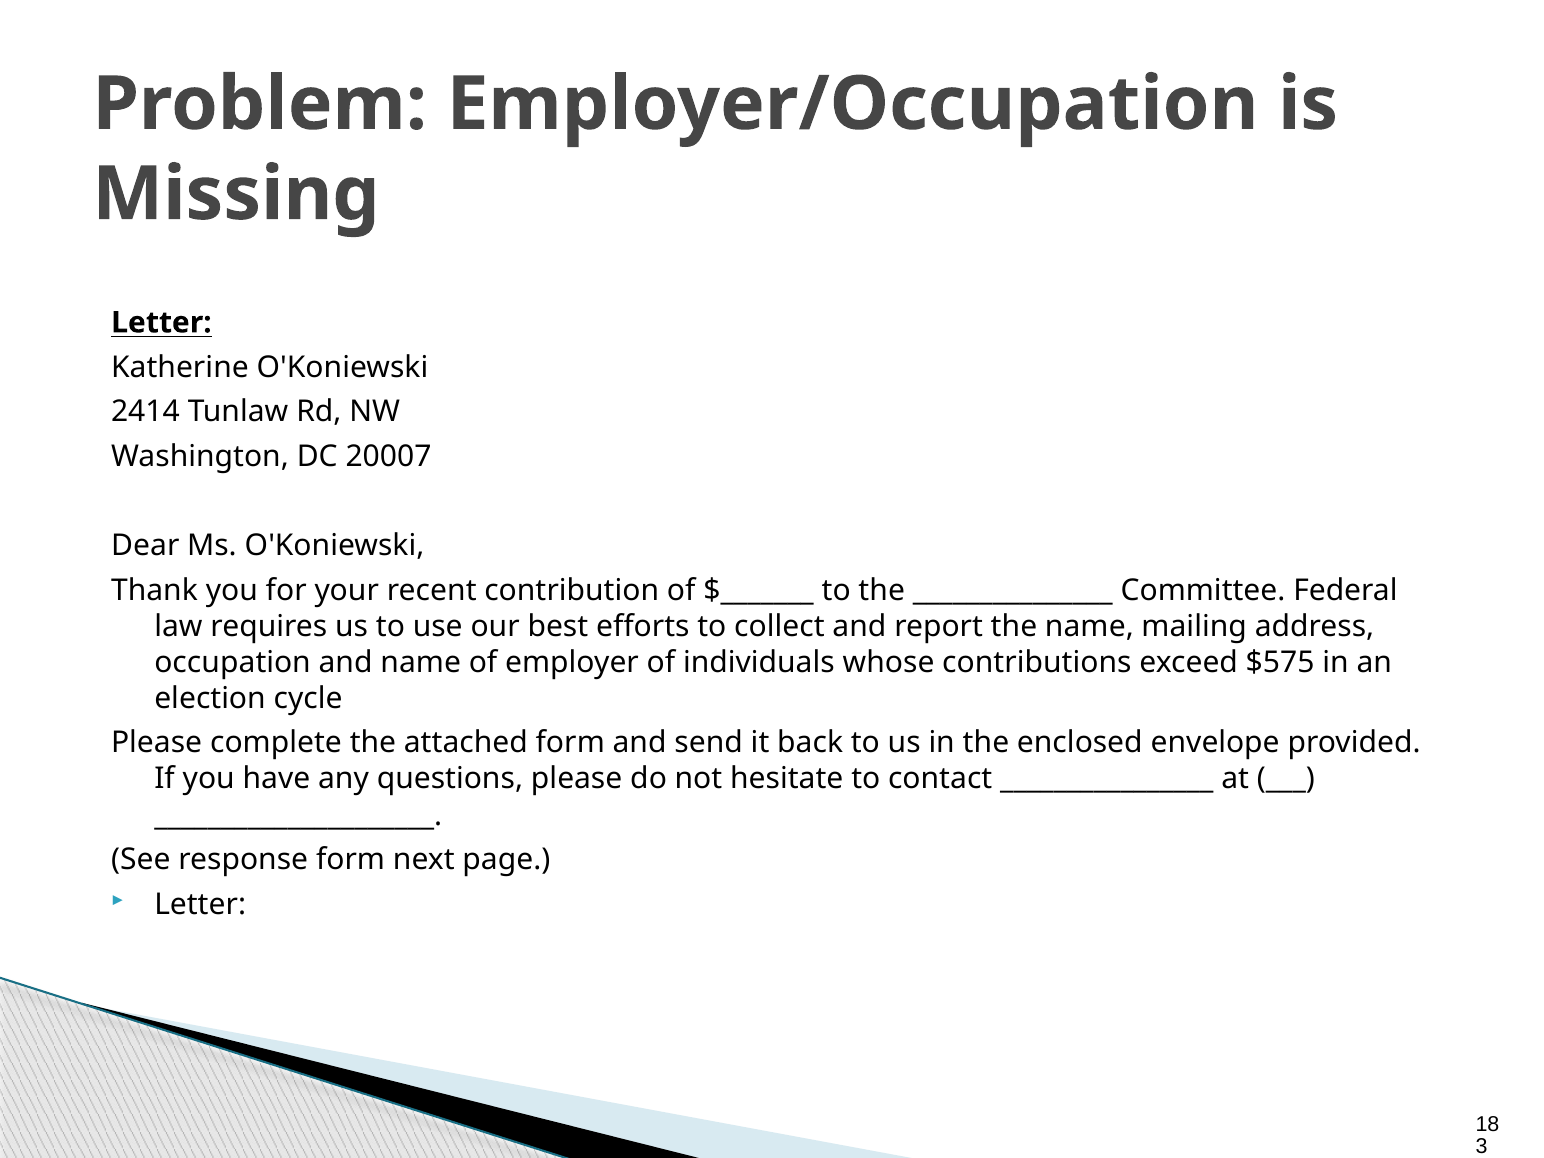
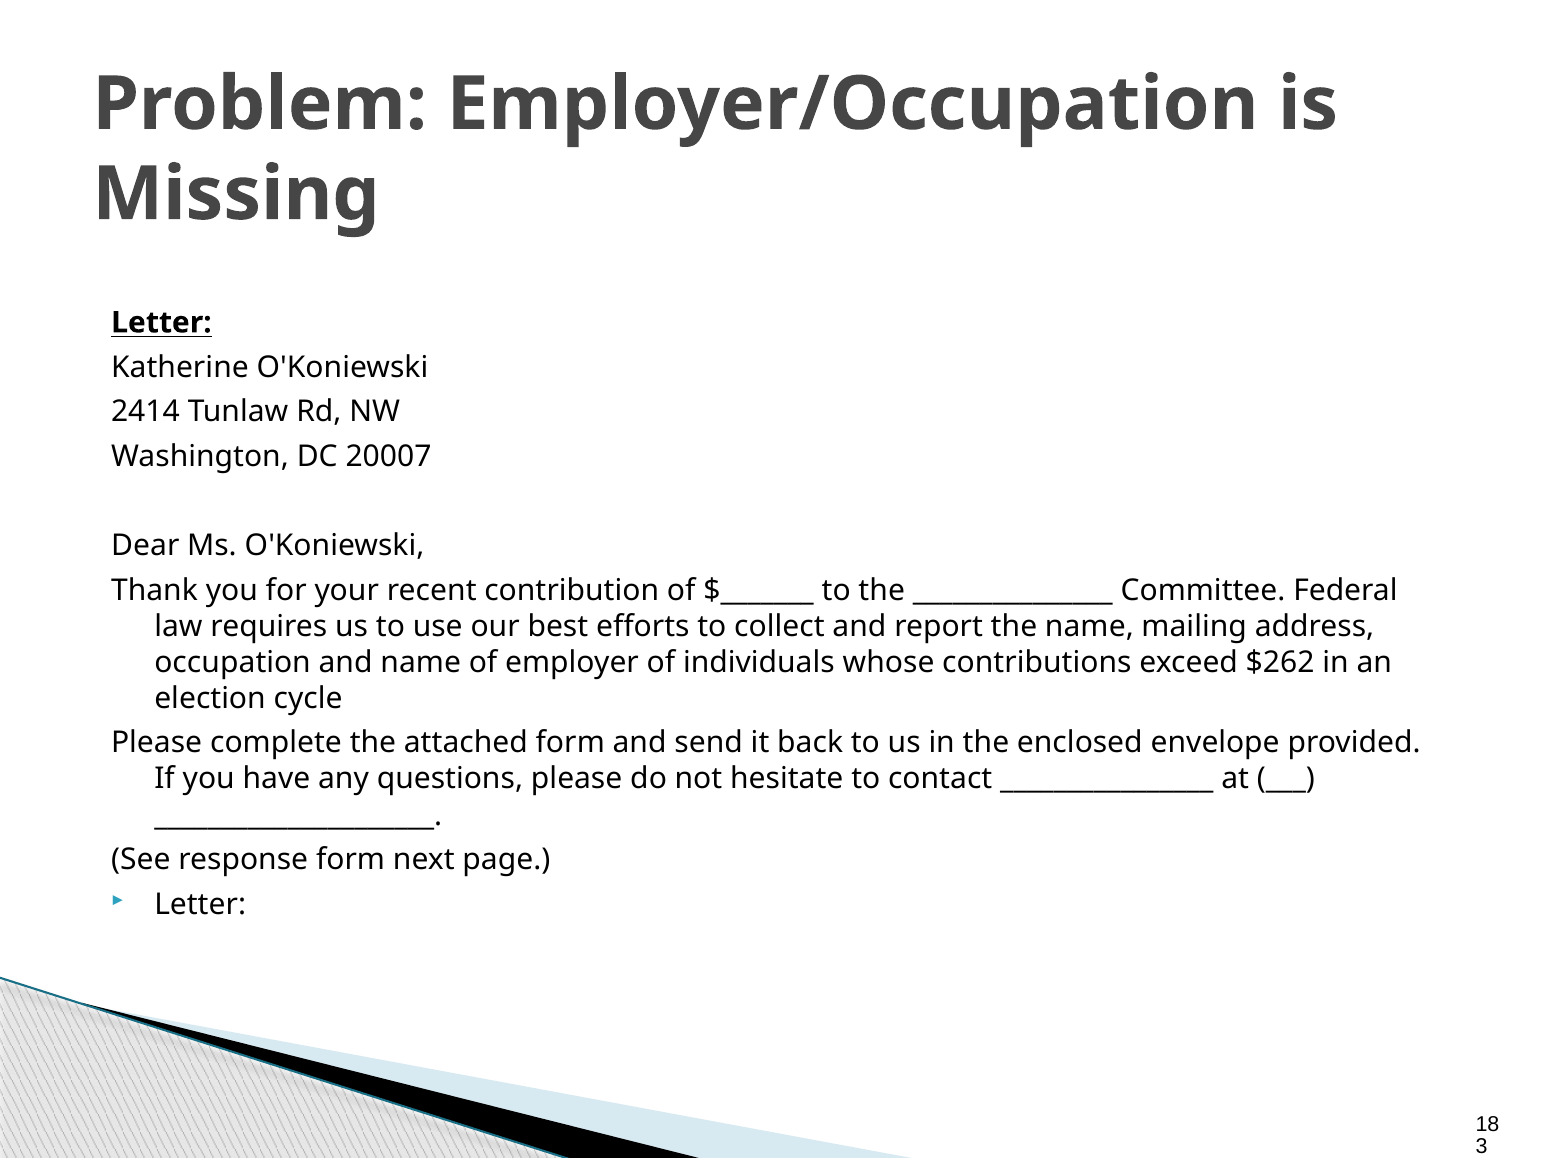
$575: $575 -> $262
